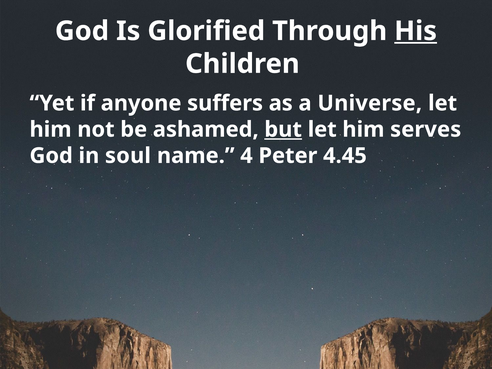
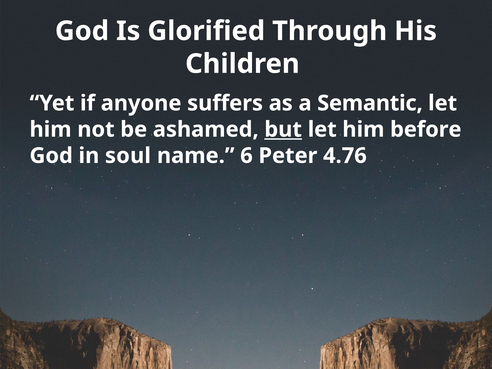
His underline: present -> none
Universe: Universe -> Semantic
serves: serves -> before
4: 4 -> 6
4.45: 4.45 -> 4.76
